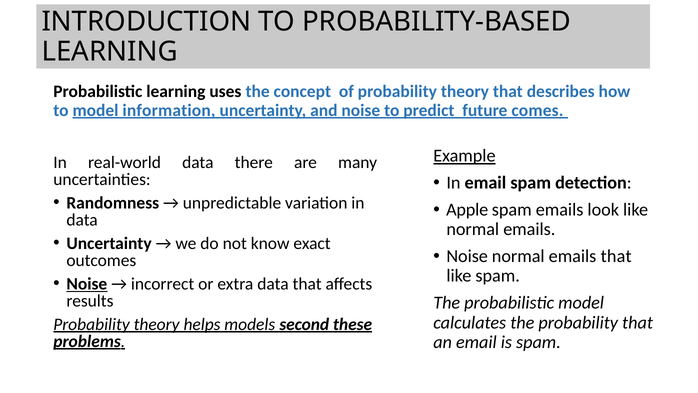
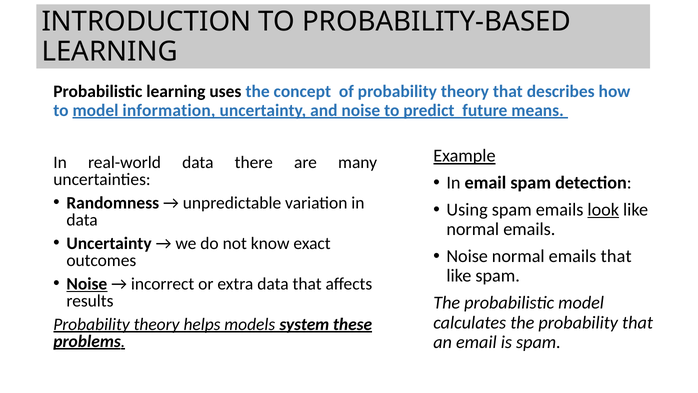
comes: comes -> means
Apple: Apple -> Using
look underline: none -> present
second: second -> system
